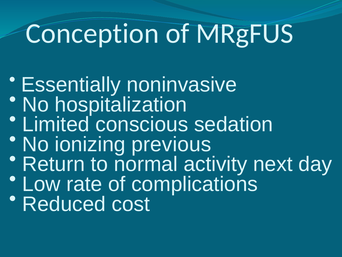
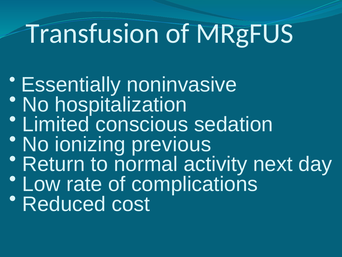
Conception: Conception -> Transfusion
